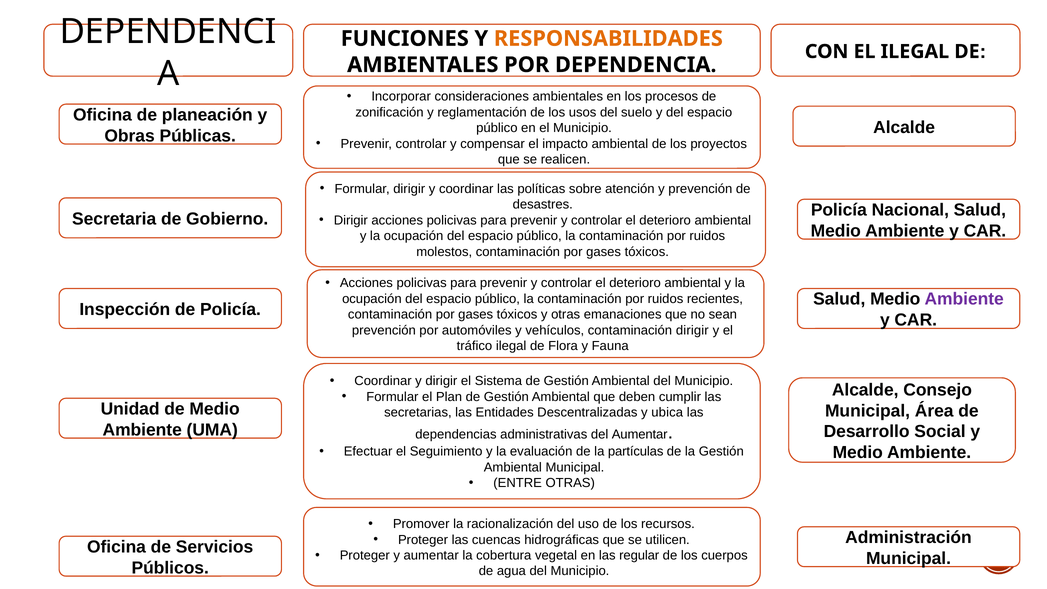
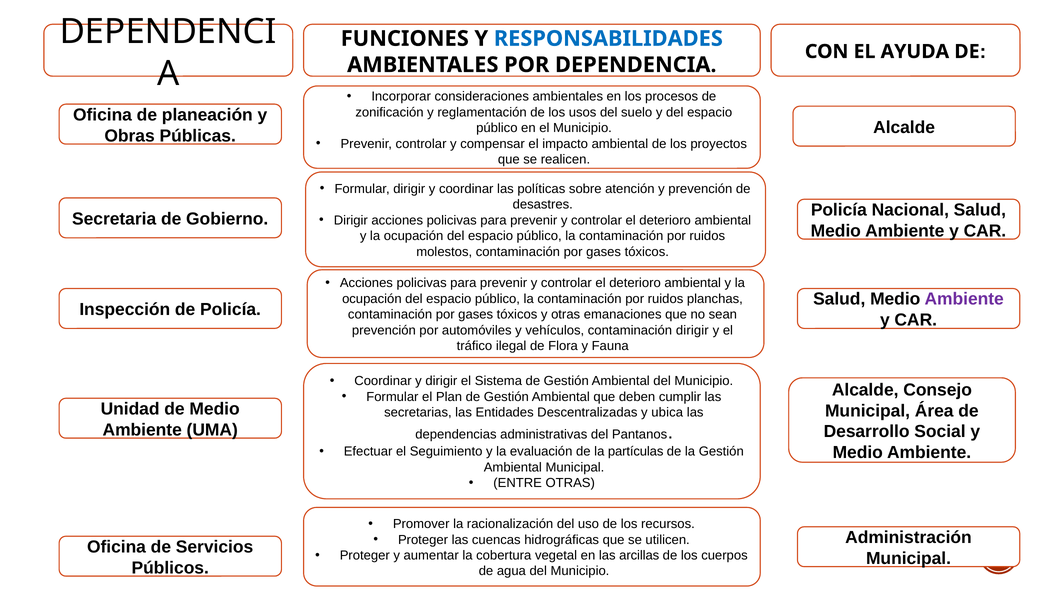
RESPONSABILIDADES colour: orange -> blue
EL ILEGAL: ILEGAL -> AYUDA
recientes: recientes -> planchas
del Aumentar: Aumentar -> Pantanos
regular: regular -> arcillas
